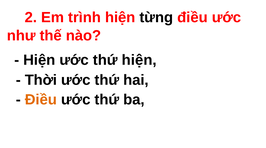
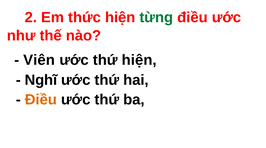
trình: trình -> thức
từng colour: black -> green
Hiện at (39, 60): Hiện -> Viên
Thời: Thời -> Nghĩ
